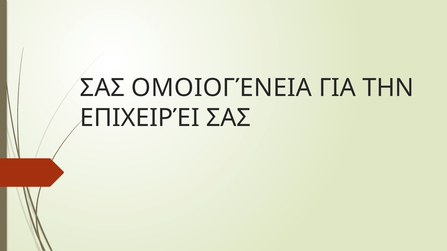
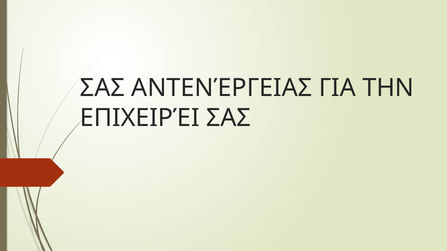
ΟΜΟΙΟΓΈΝΕΙΑ: ΟΜΟΙΟΓΈΝΕΙΑ -> ΑΝΤΕΝΈΡΓΕΙΑΣ
